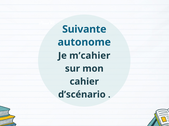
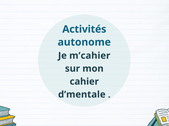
Suivante: Suivante -> Activités
d’scénario: d’scénario -> d’mentale
